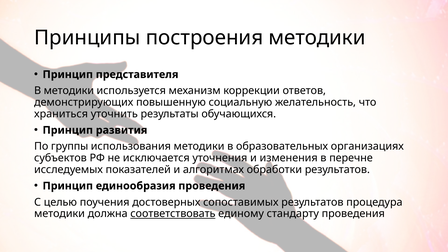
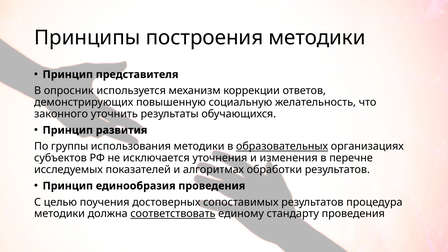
В методики: методики -> опросник
храниться: храниться -> законного
образовательных underline: none -> present
